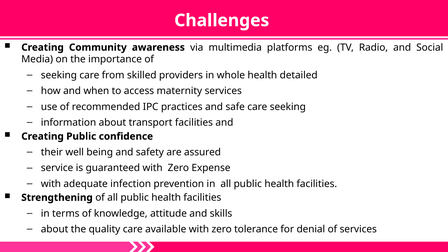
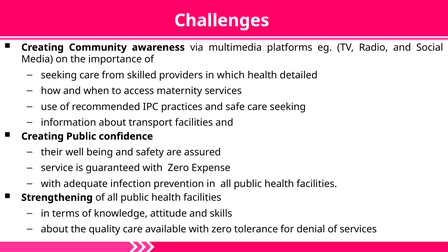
whole: whole -> which
